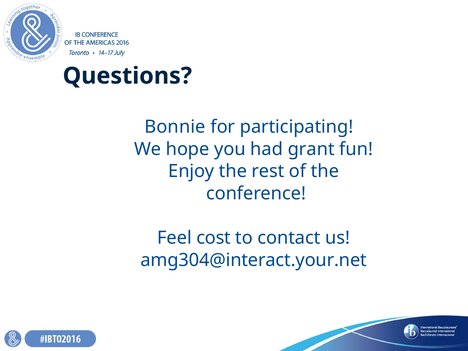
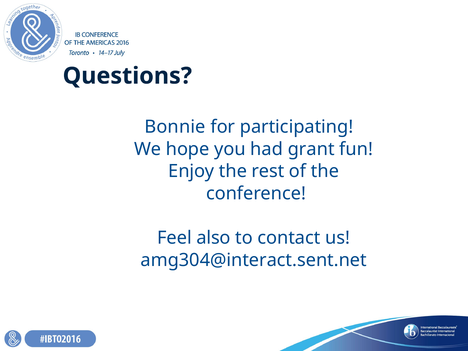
cost: cost -> also
amg304@interact.your.net: amg304@interact.your.net -> amg304@interact.sent.net
